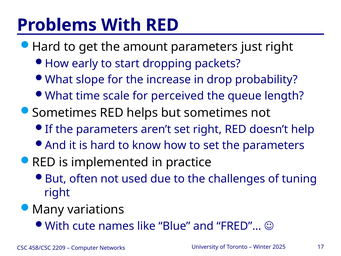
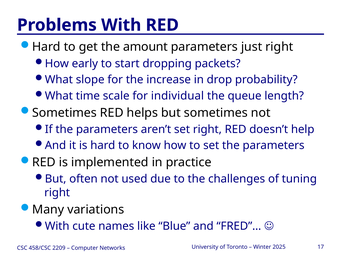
perceived: perceived -> individual
